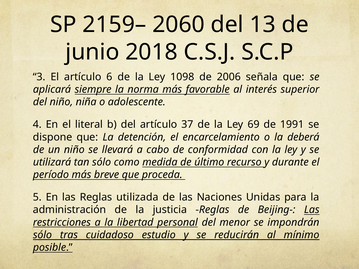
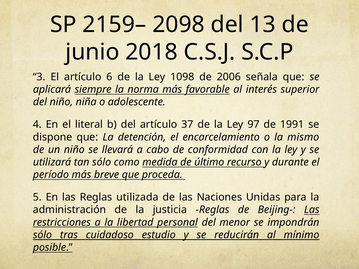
2060: 2060 -> 2098
69: 69 -> 97
deberá: deberá -> mismo
